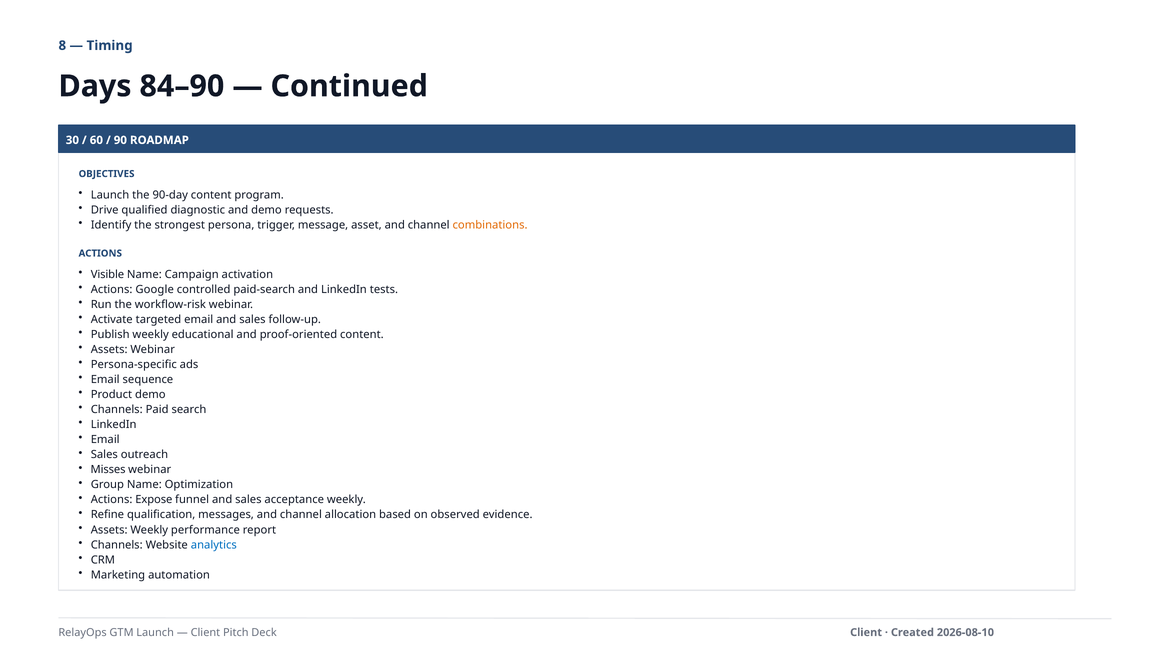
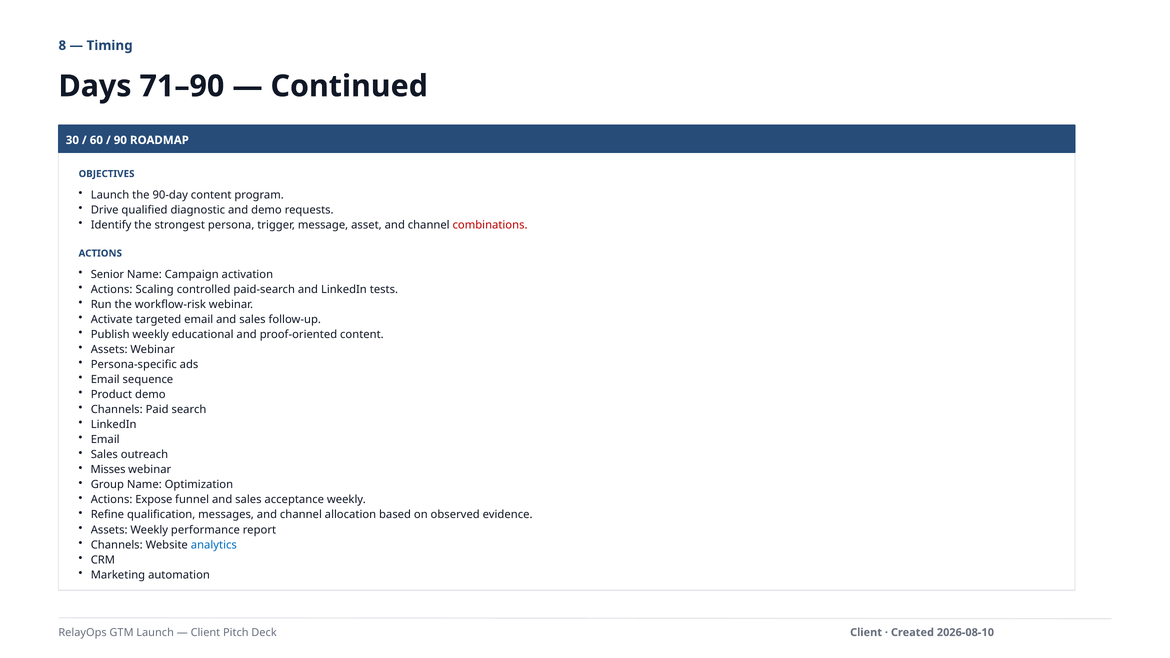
84–90: 84–90 -> 71–90
combinations colour: orange -> red
Visible: Visible -> Senior
Google: Google -> Scaling
